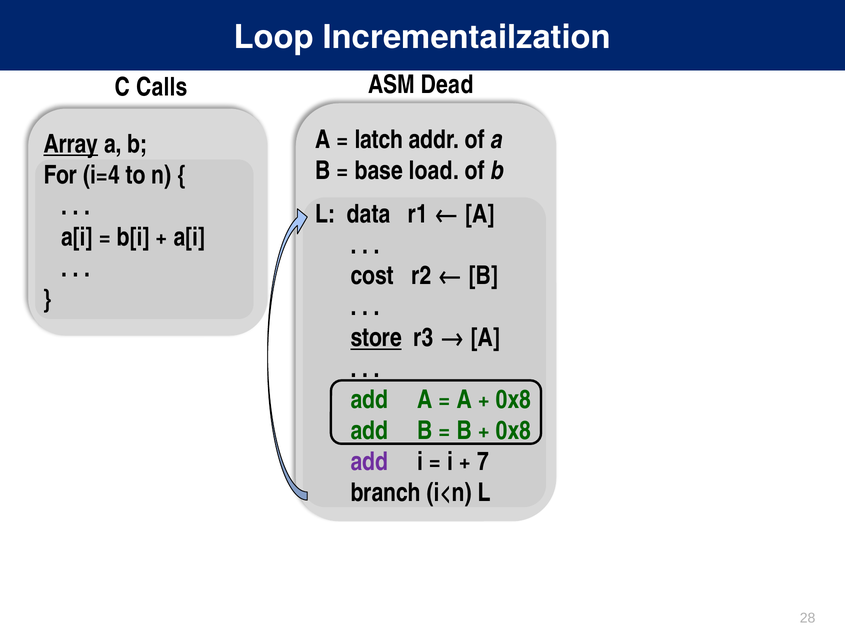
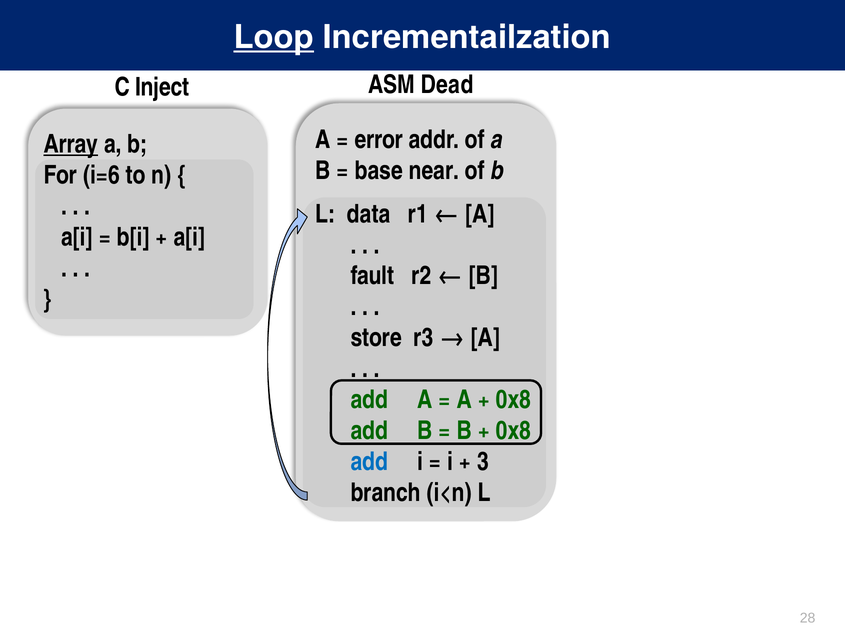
Loop underline: none -> present
Calls: Calls -> Inject
latch: latch -> error
load: load -> near
i=4: i=4 -> i=6
cost: cost -> fault
store underline: present -> none
add at (369, 462) colour: purple -> blue
7: 7 -> 3
